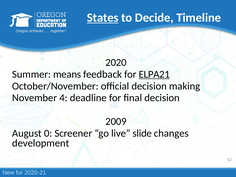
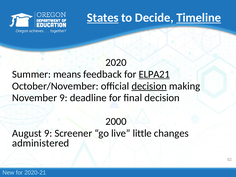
Timeline underline: none -> present
decision at (149, 86) underline: none -> present
November 4: 4 -> 9
2009: 2009 -> 2000
August 0: 0 -> 9
slide: slide -> little
development: development -> administered
